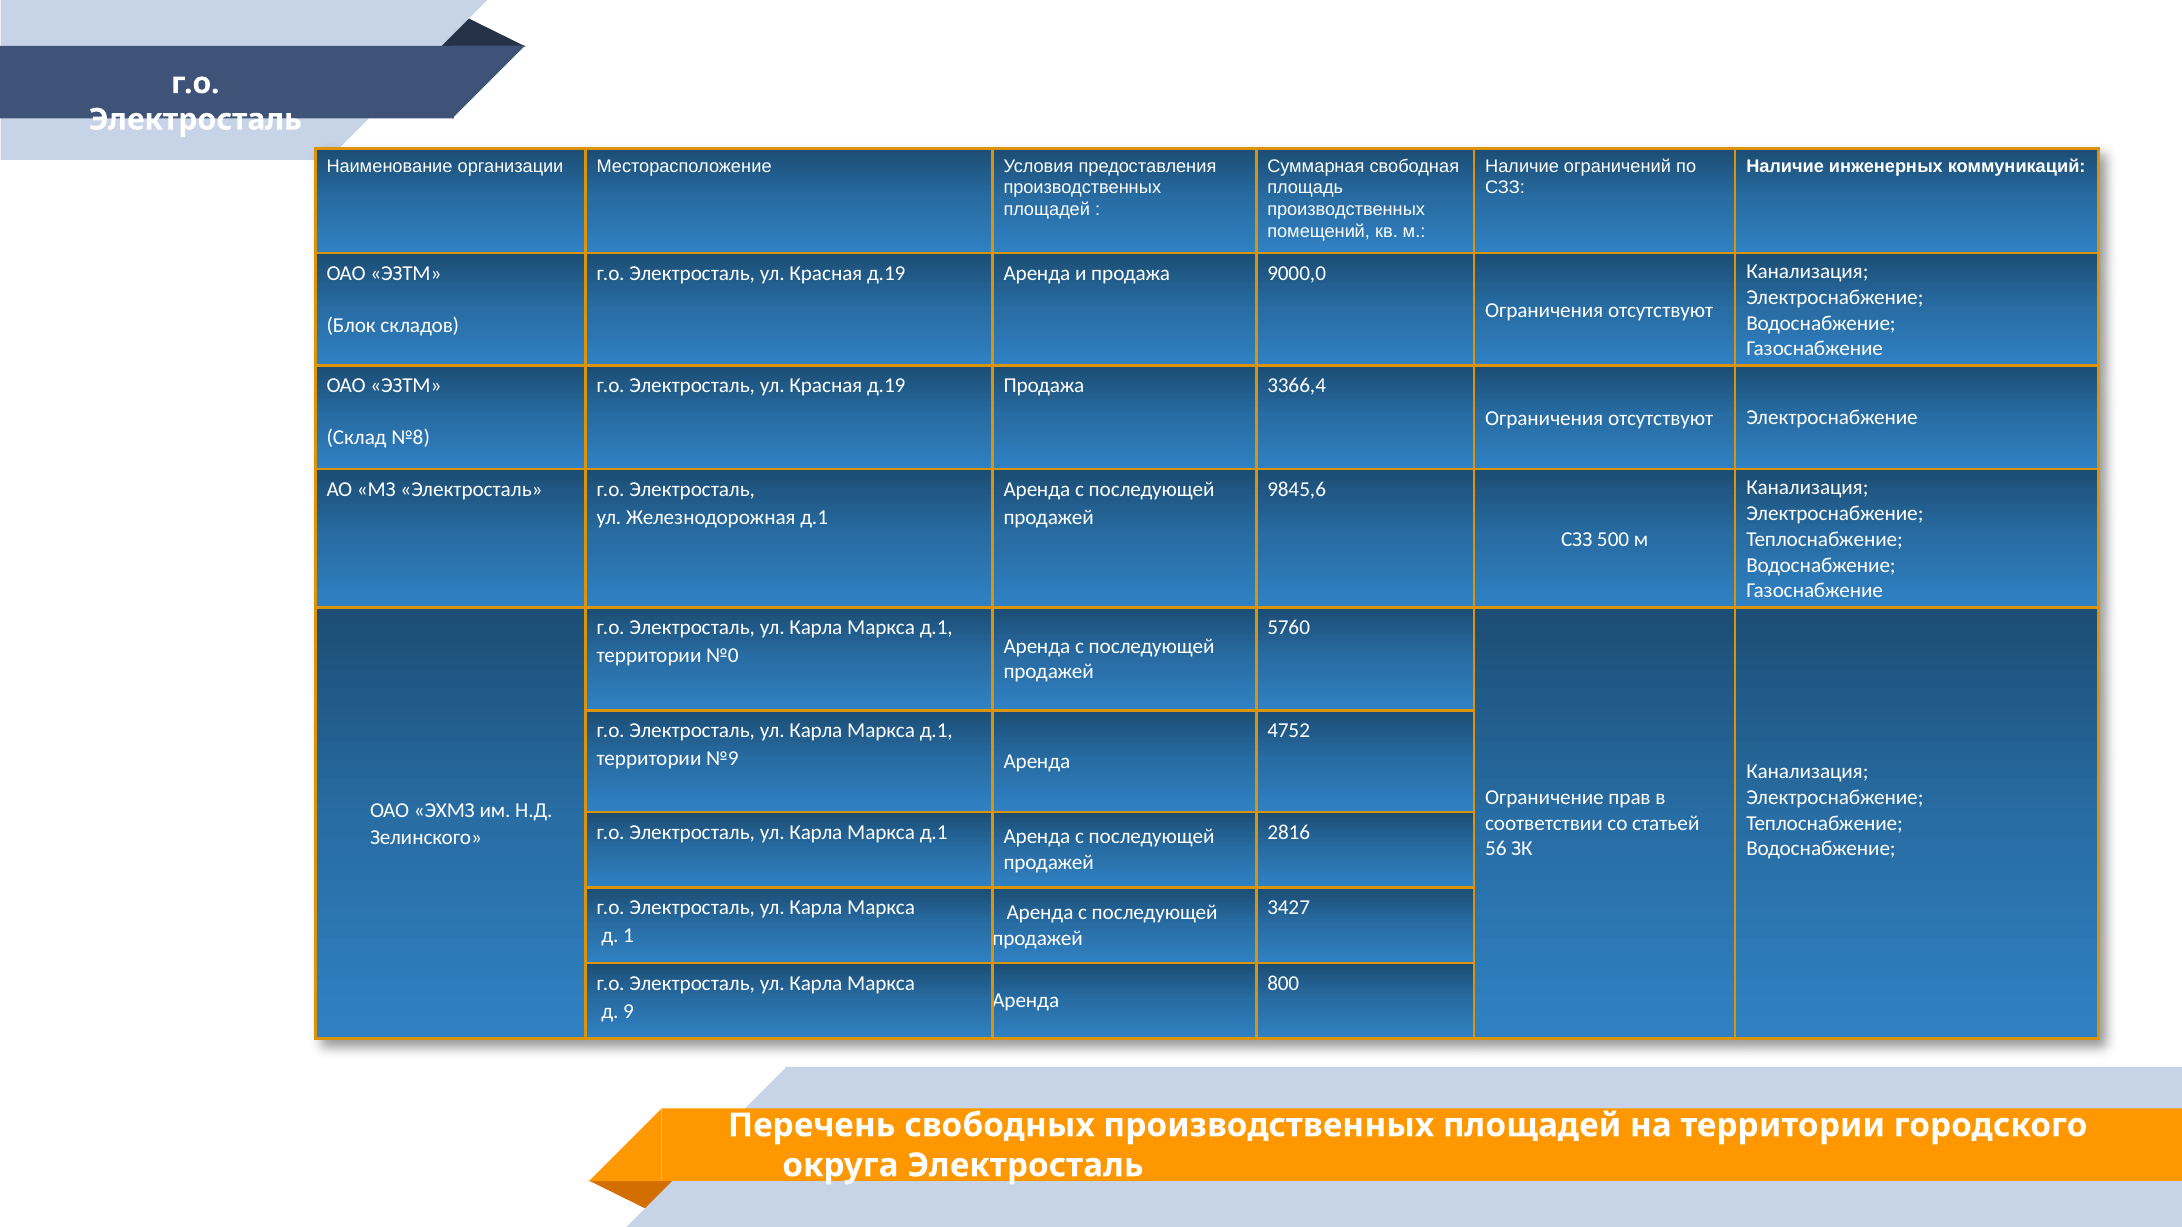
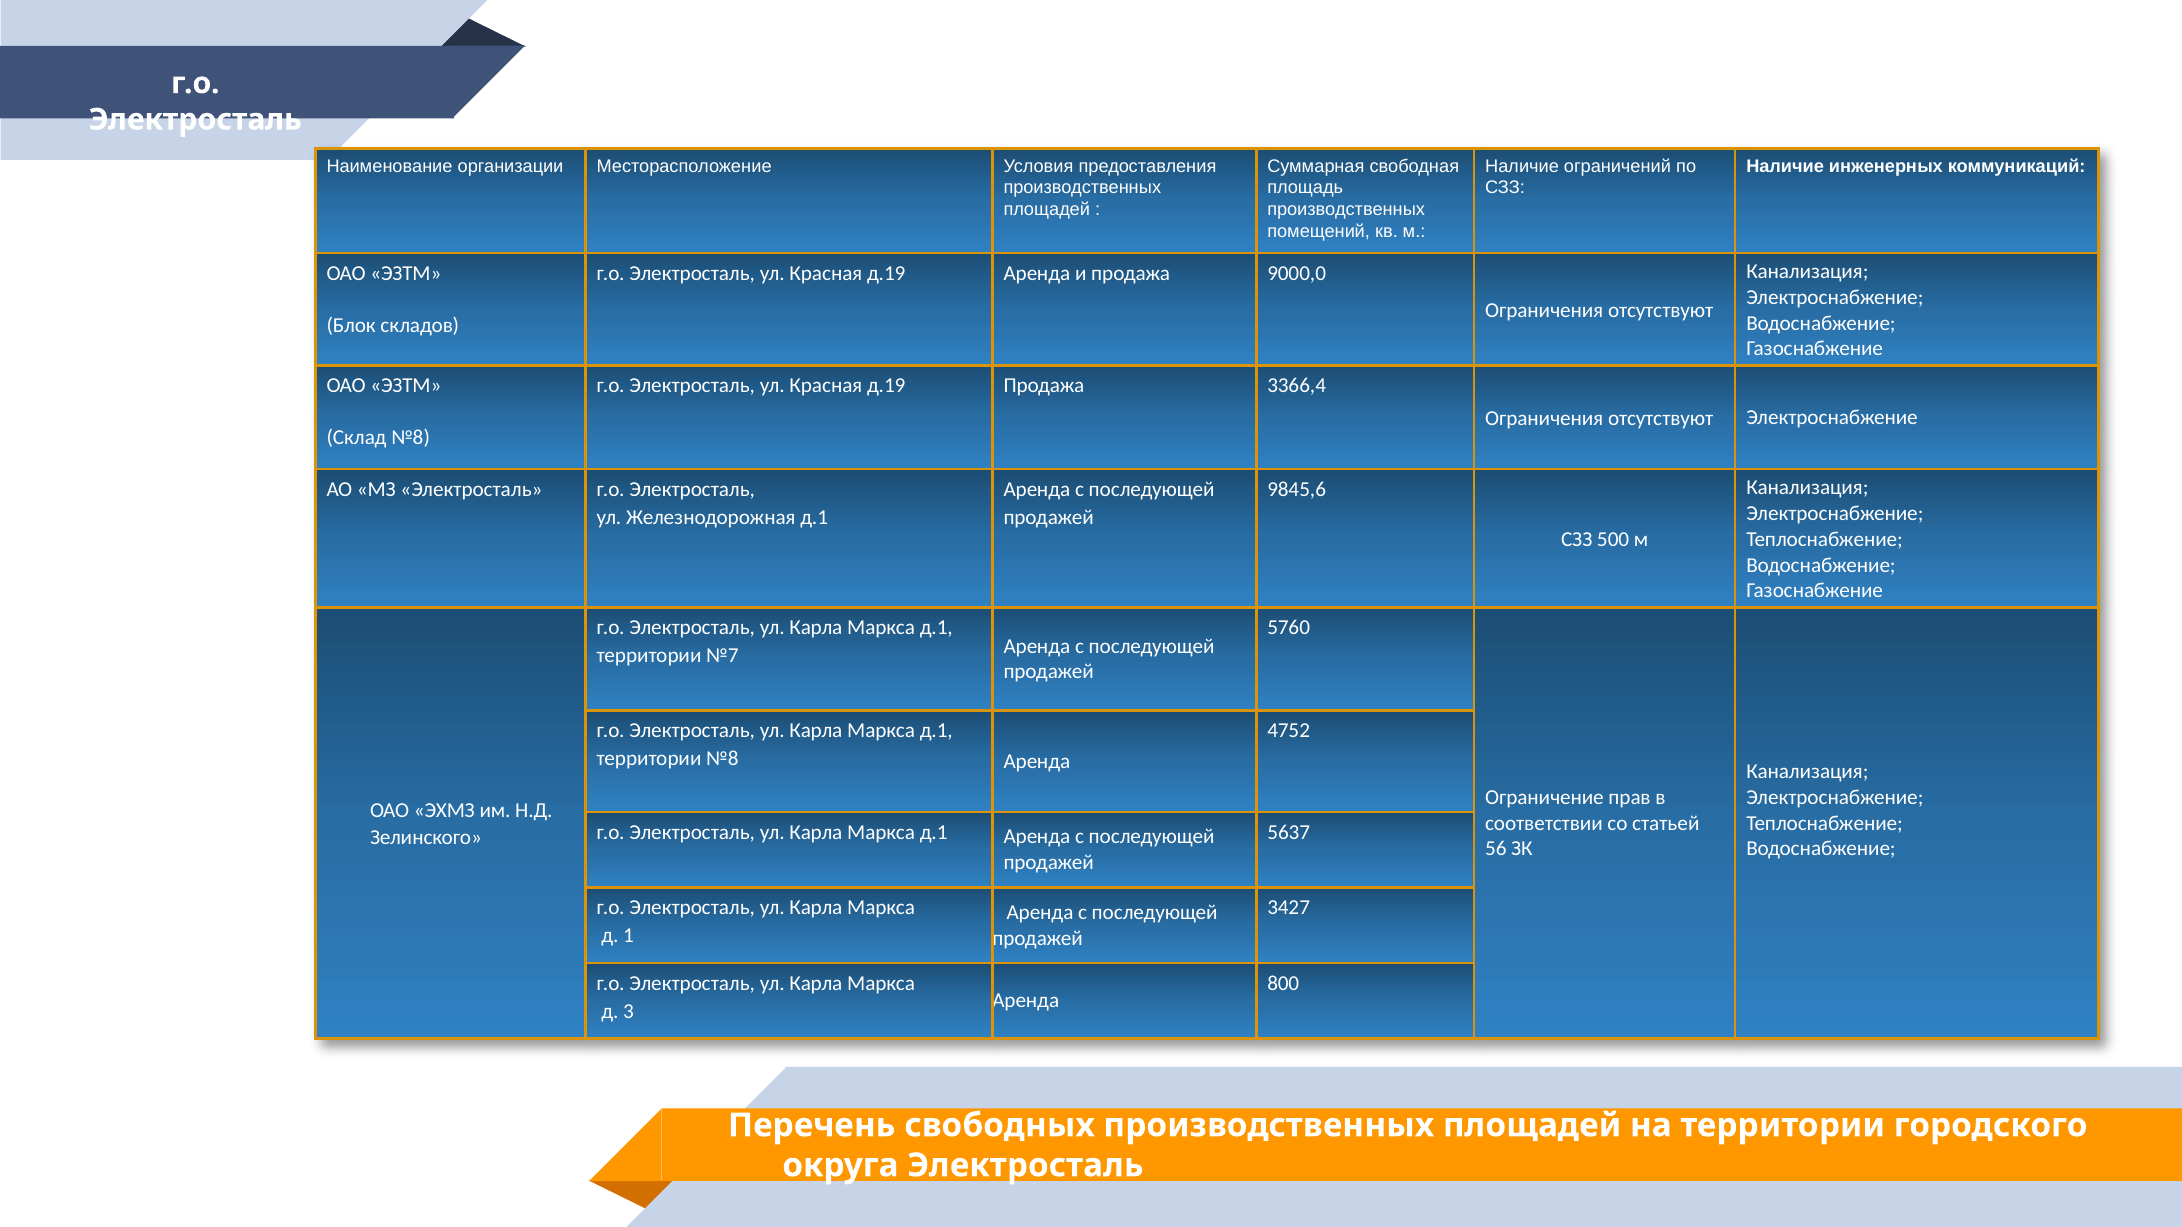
№0: №0 -> №7
территории №9: №9 -> №8
2816: 2816 -> 5637
9: 9 -> 3
